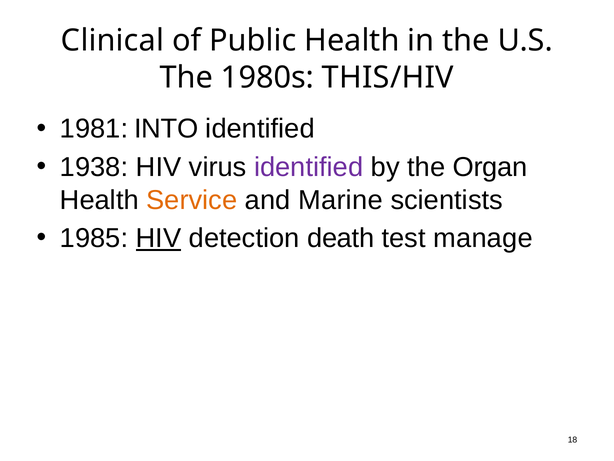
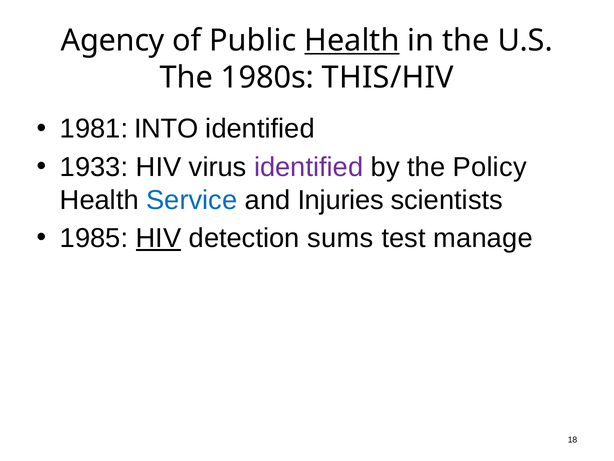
Clinical: Clinical -> Agency
Health at (352, 41) underline: none -> present
1938: 1938 -> 1933
Organ: Organ -> Policy
Service colour: orange -> blue
Marine: Marine -> Injuries
death: death -> sums
